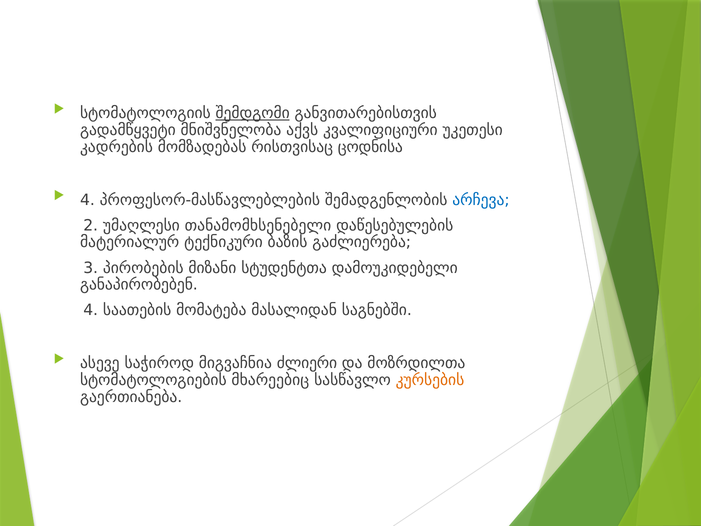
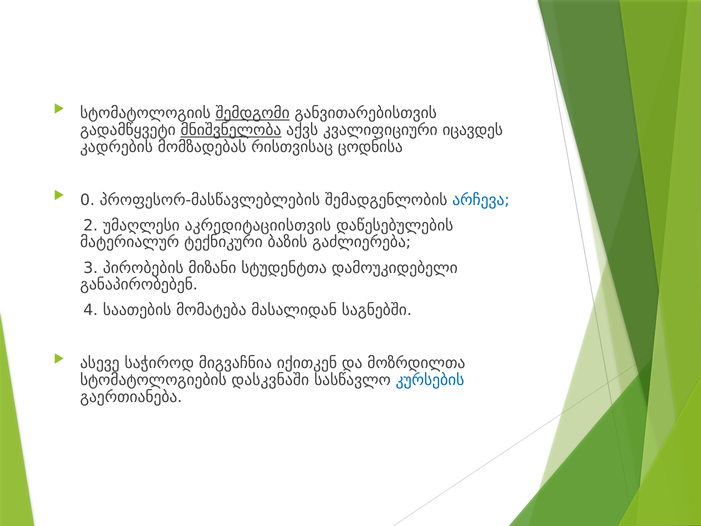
მნიშვნელობა underline: none -> present
უკეთესი: უკეთესი -> იცავდეს
4 at (87, 200): 4 -> 0
თანამომხსენებელი: თანამომხსენებელი -> აკრედიტაციისთვის
ძლიერი: ძლიერი -> იქითკენ
მხარეებიც: მხარეებიც -> დასკვნაში
კურსების colour: orange -> blue
